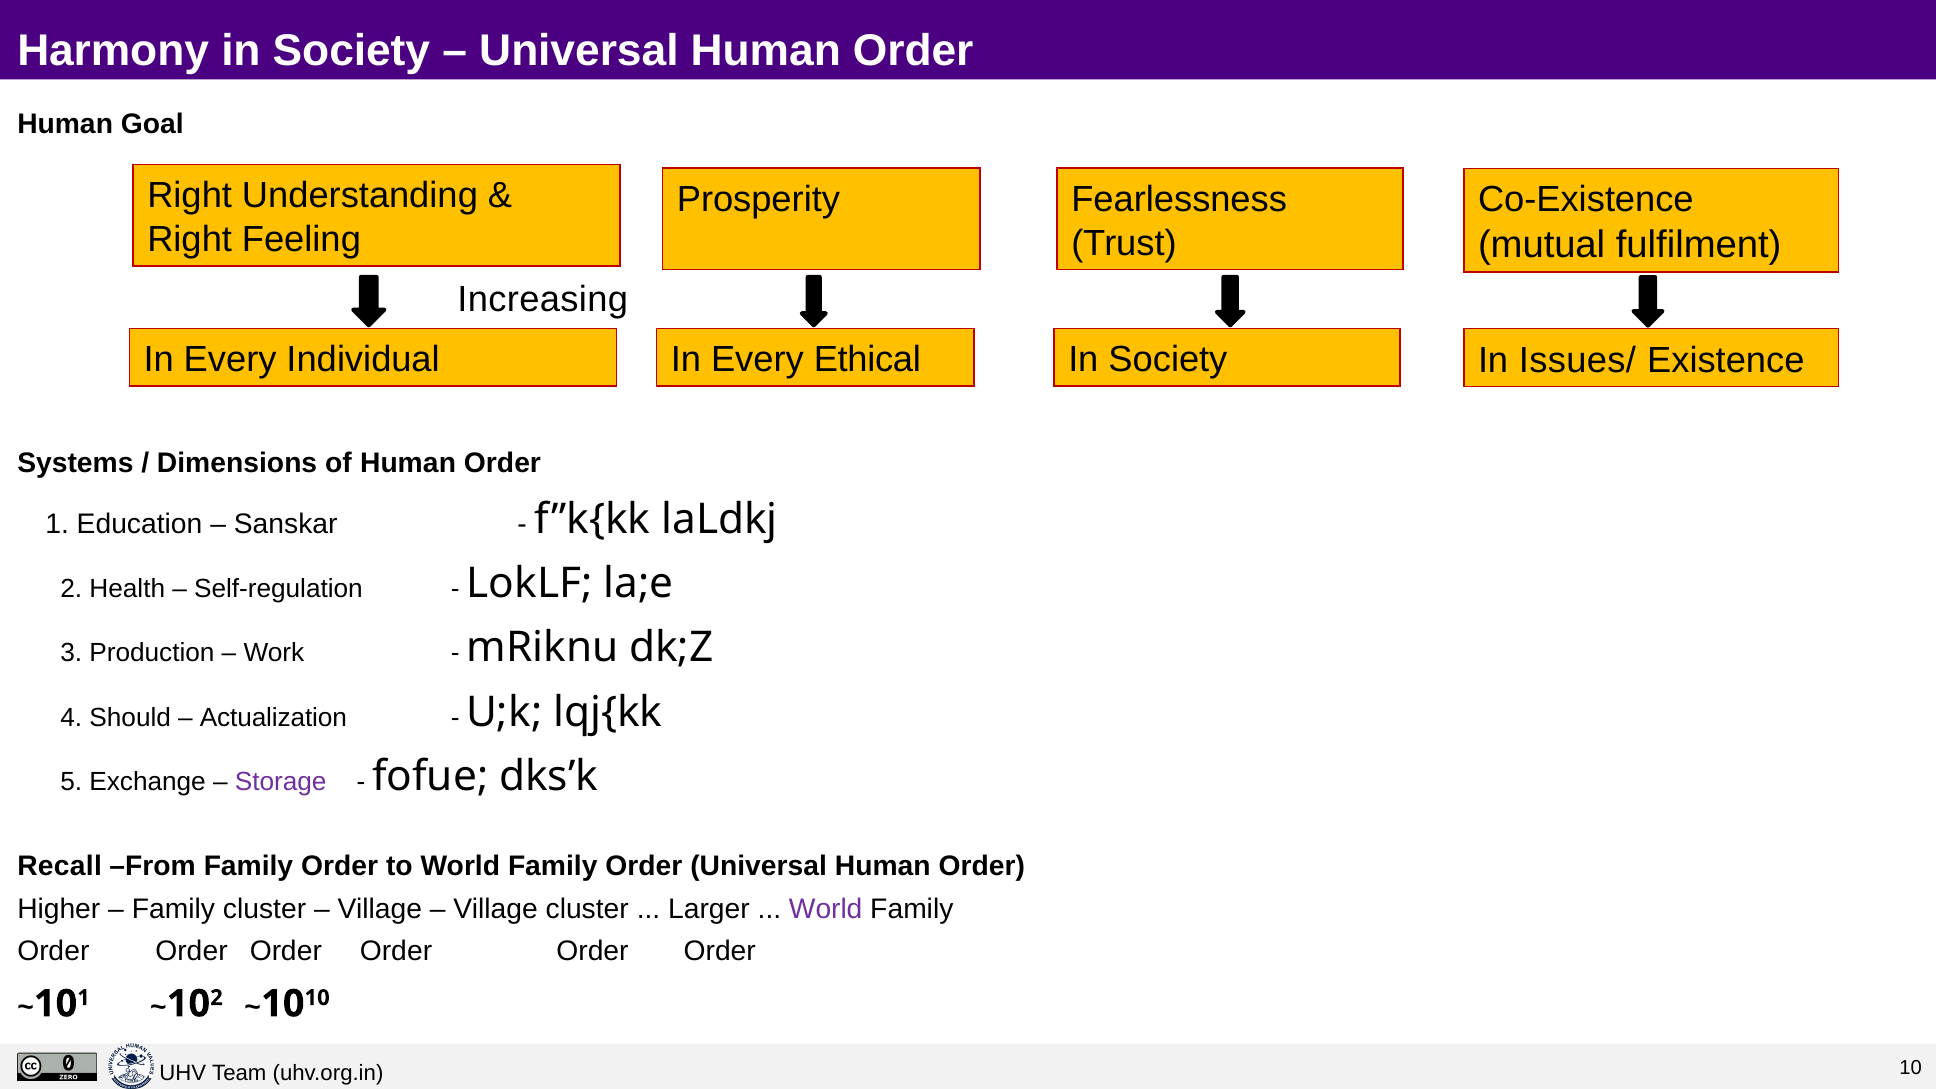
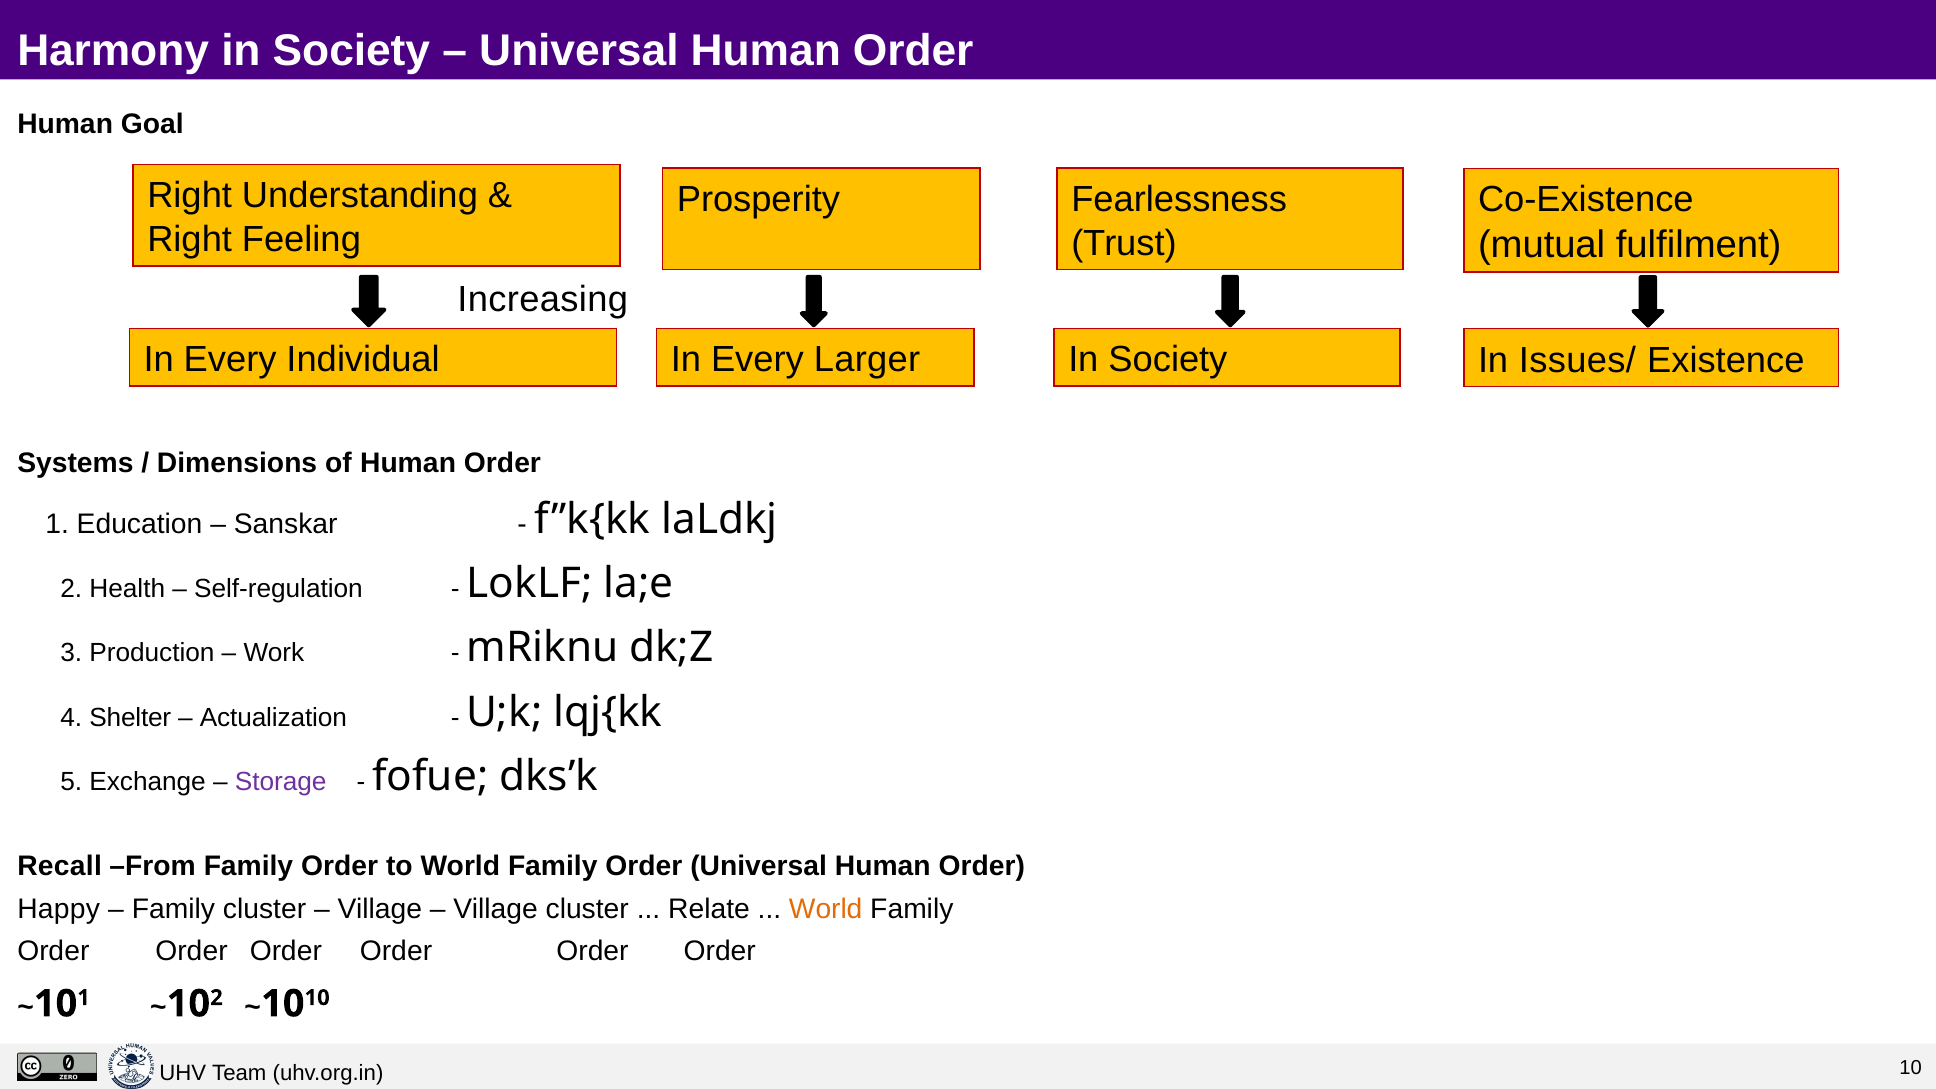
Ethical: Ethical -> Larger
Should: Should -> Shelter
Higher: Higher -> Happy
Larger: Larger -> Relate
World at (826, 909) colour: purple -> orange
